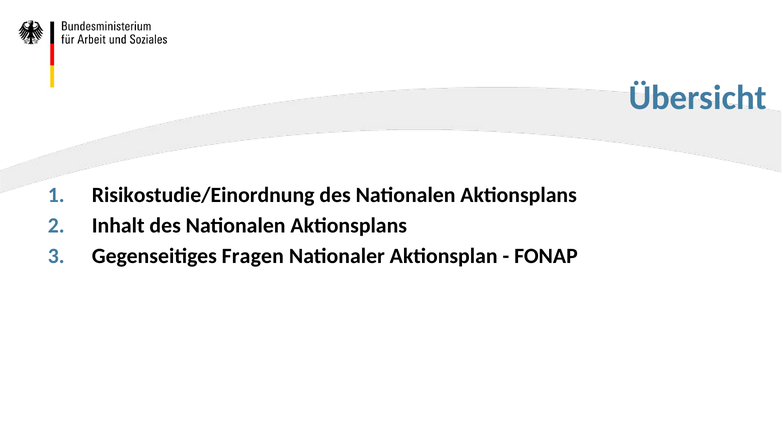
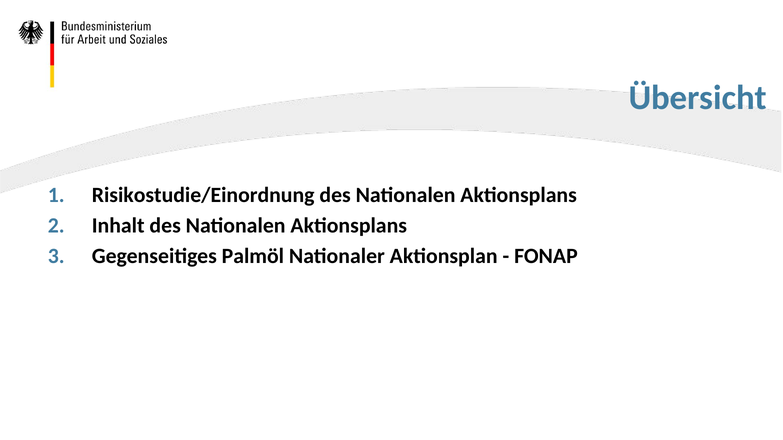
Fragen: Fragen -> Palmöl
